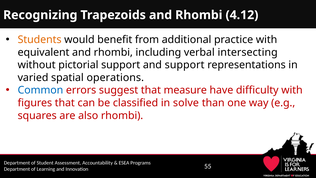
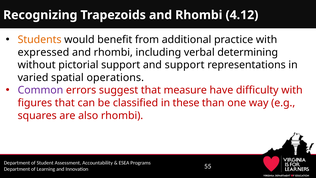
equivalent: equivalent -> expressed
intersecting: intersecting -> determining
Common colour: blue -> purple
solve: solve -> these
